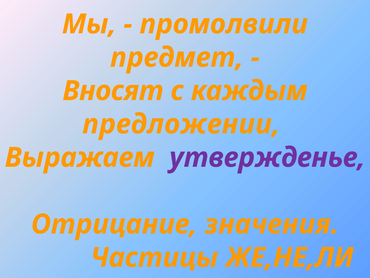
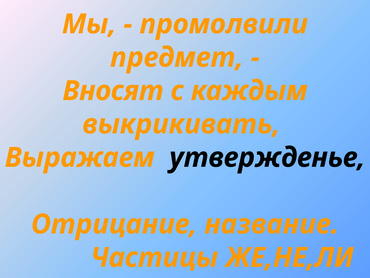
предложении: предложении -> выкрикивать
утвержденье colour: purple -> black
значения: значения -> название
